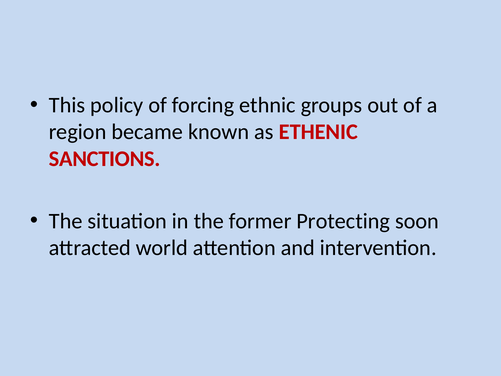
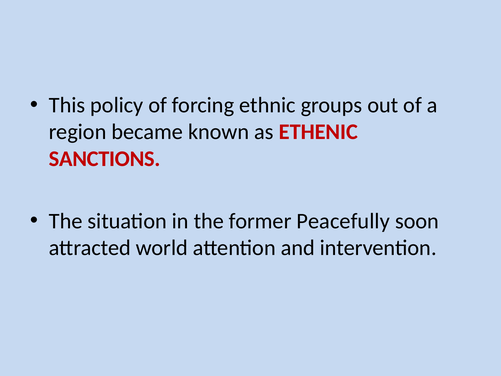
Protecting: Protecting -> Peacefully
